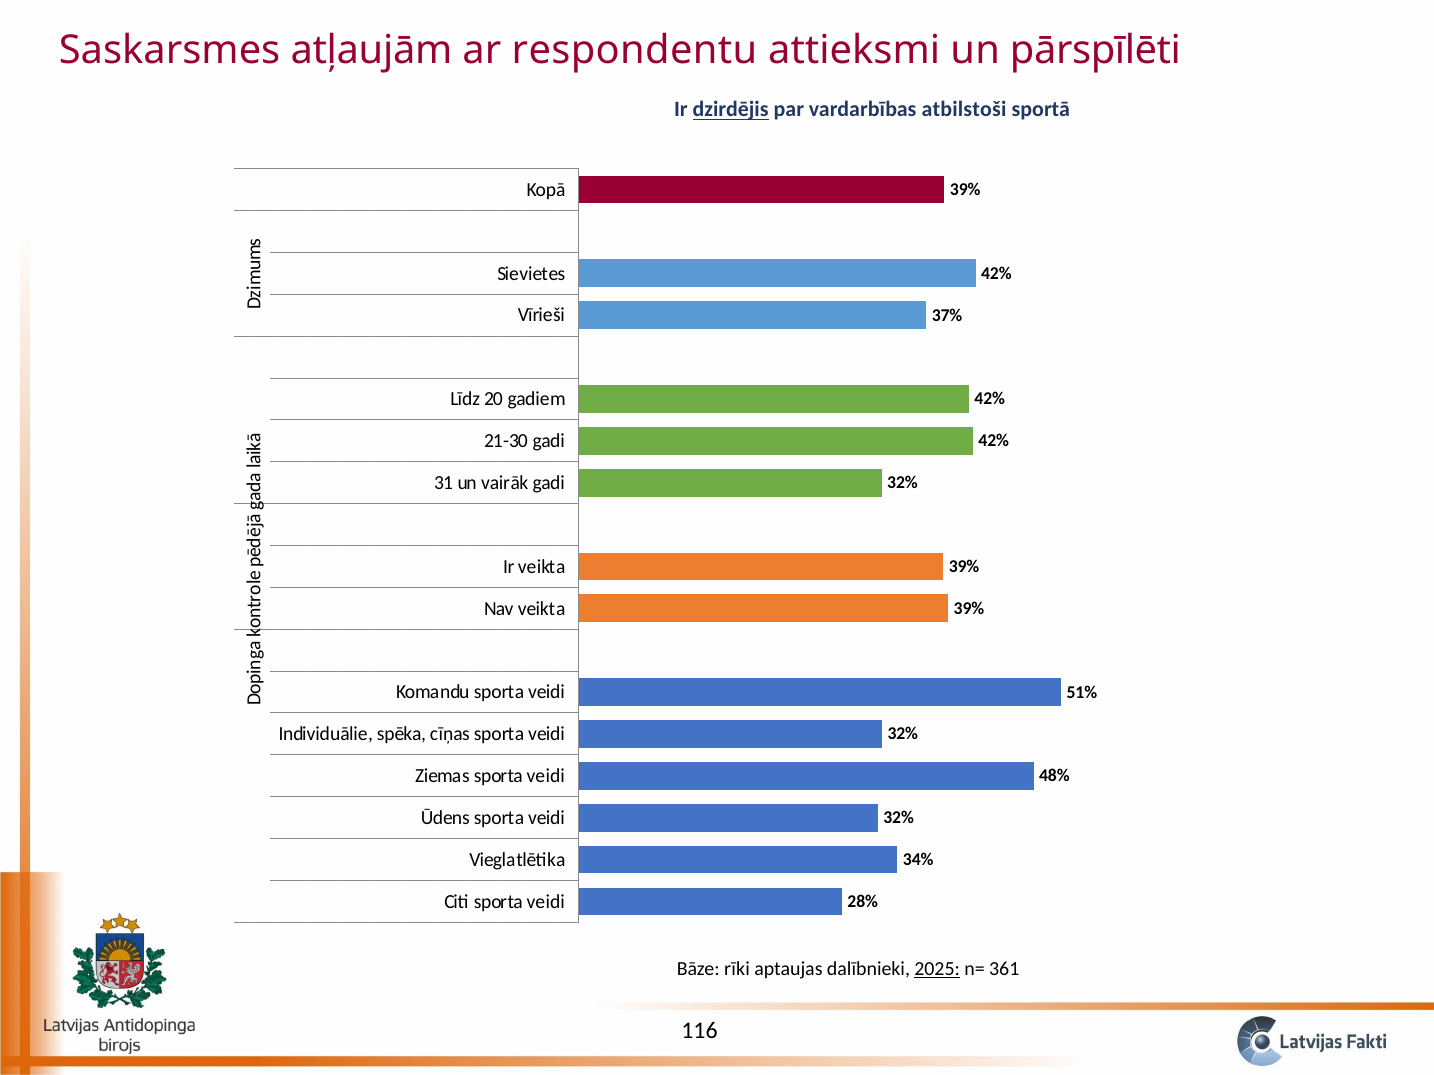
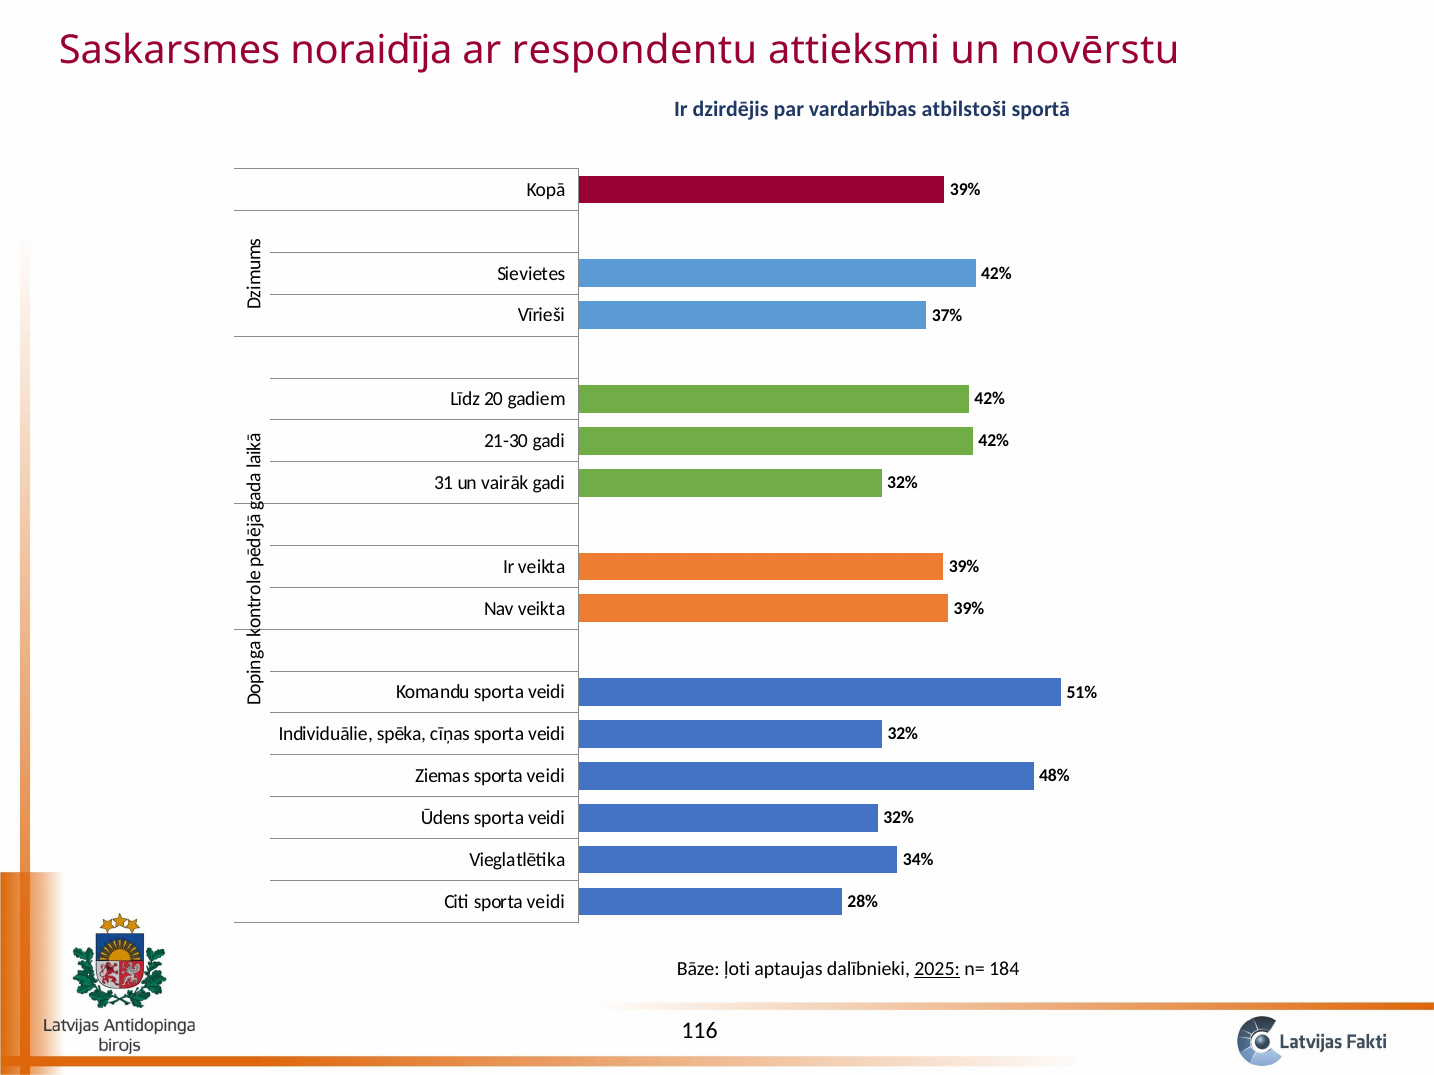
atļaujām: atļaujām -> noraidīja
pārspīlēti: pārspīlēti -> novērstu
dzirdējis underline: present -> none
rīki: rīki -> ļoti
361: 361 -> 184
